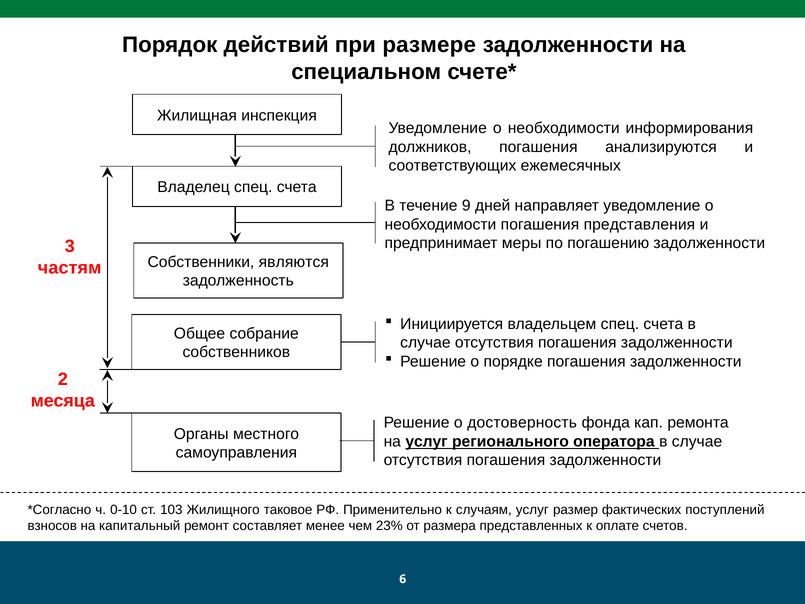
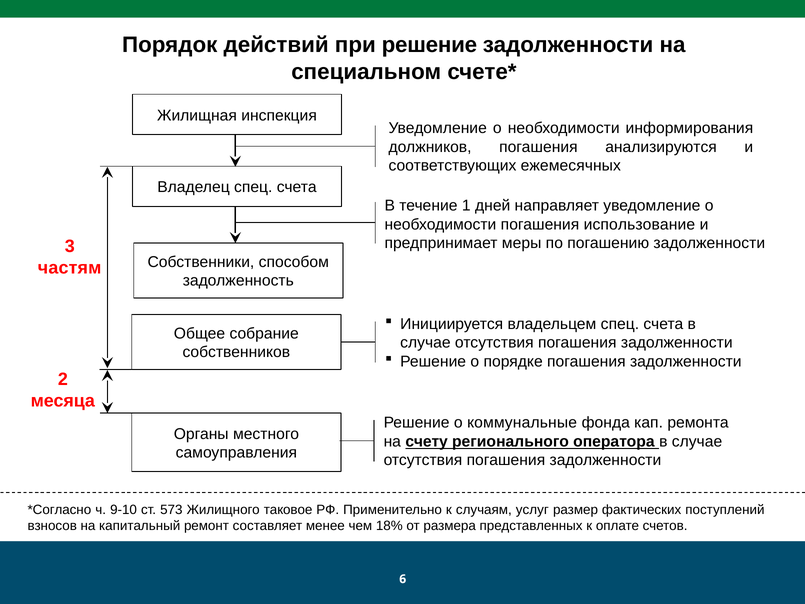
при размере: размере -> решение
9: 9 -> 1
представления: представления -> использование
являются: являются -> способом
достоверность: достоверность -> коммунальные
на услуг: услуг -> счету
0-10: 0-10 -> 9-10
103: 103 -> 573
23%: 23% -> 18%
